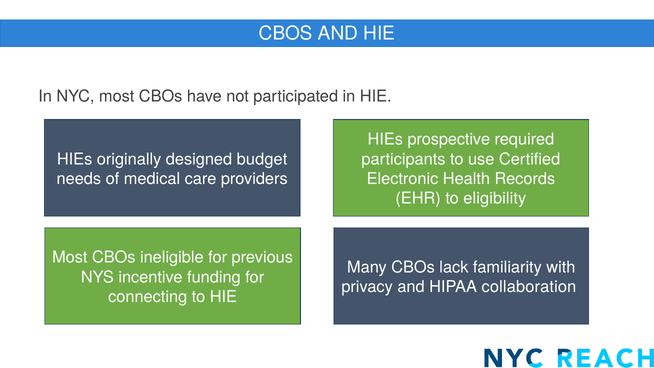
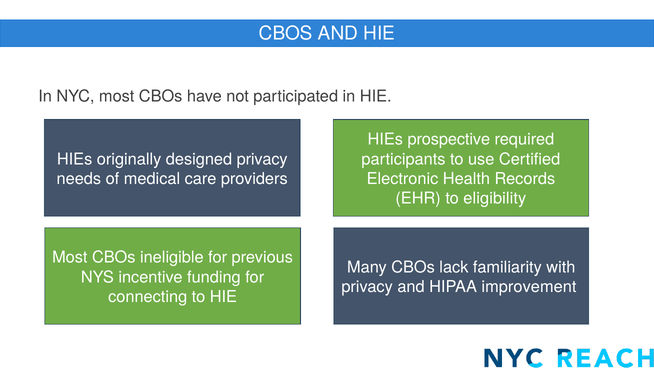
designed budget: budget -> privacy
collaboration: collaboration -> improvement
